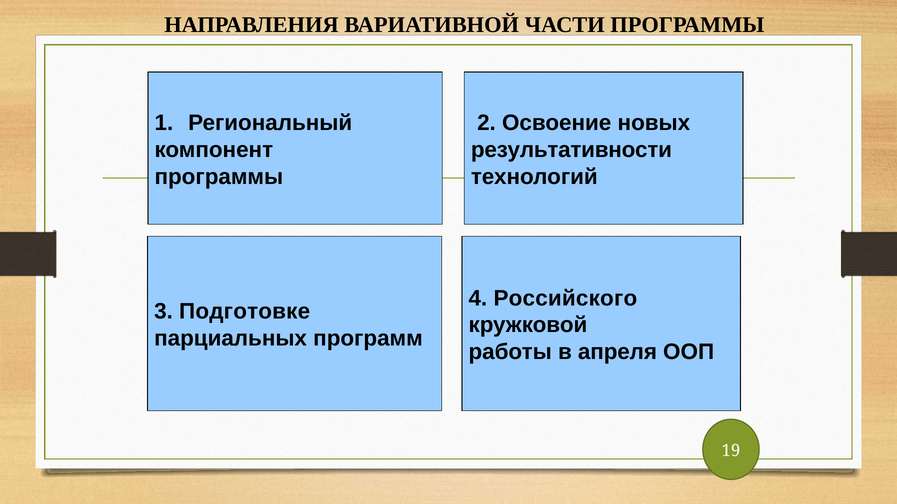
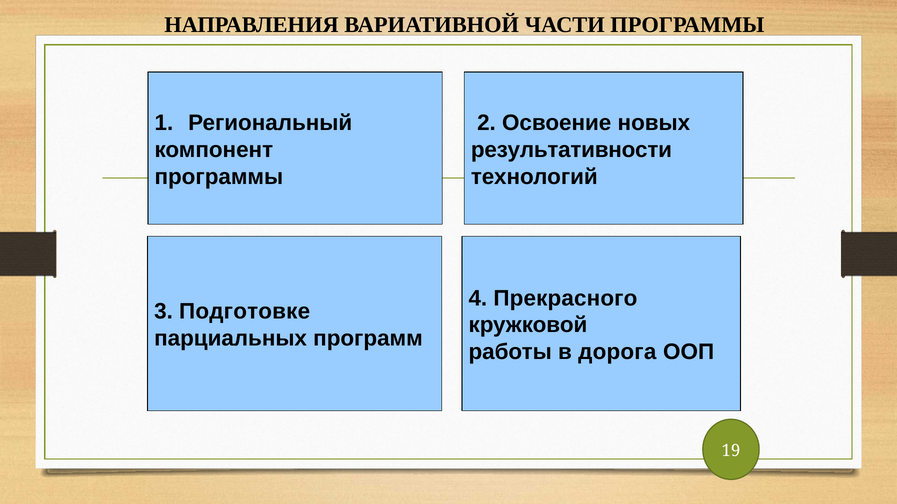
Российского: Российского -> Прекрасного
апреля: апреля -> дорога
